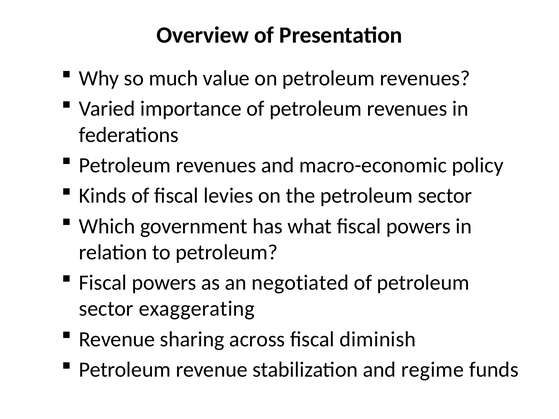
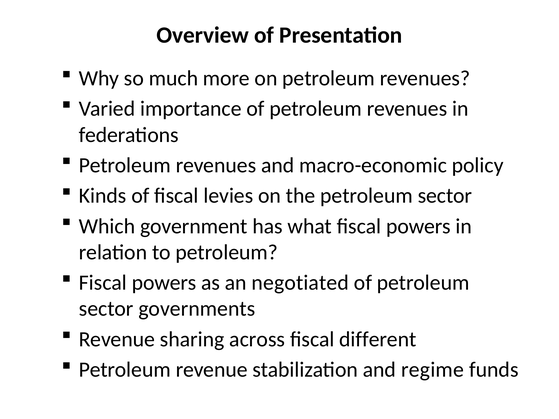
value: value -> more
exaggerating: exaggerating -> governments
diminish: diminish -> different
